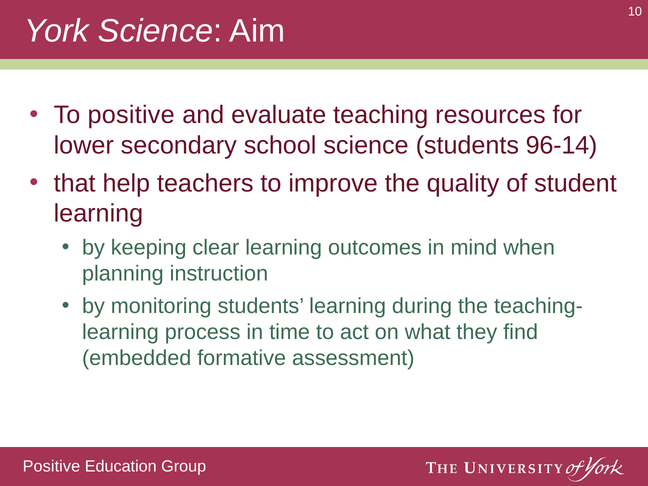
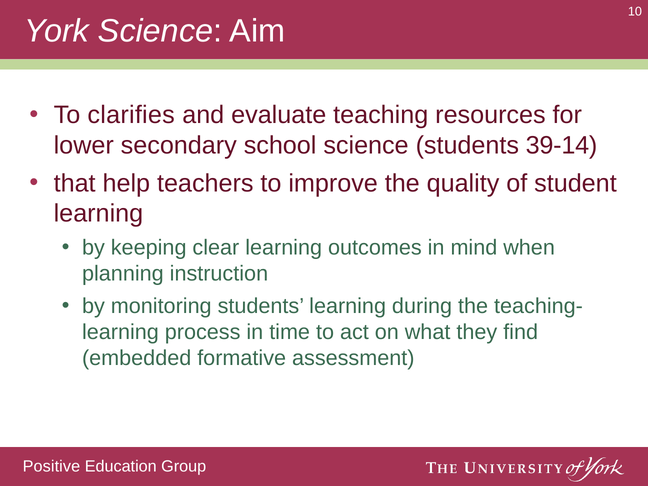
To positive: positive -> clarifies
96-14: 96-14 -> 39-14
